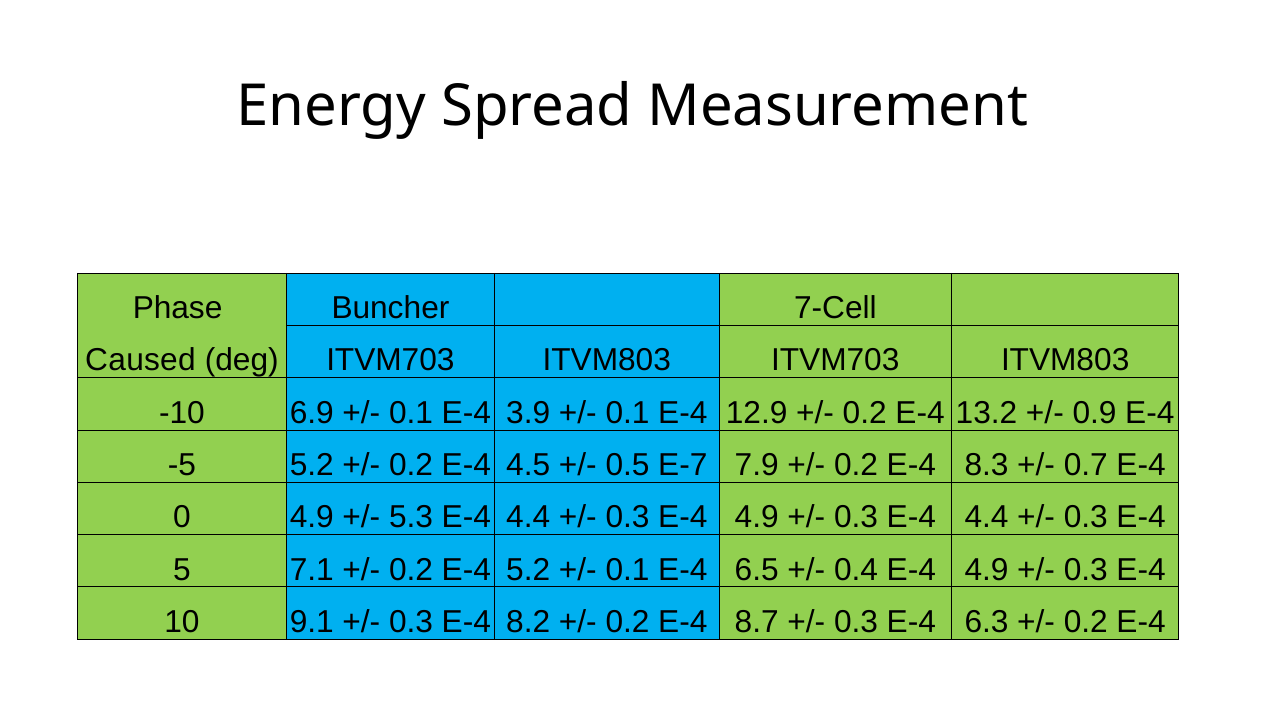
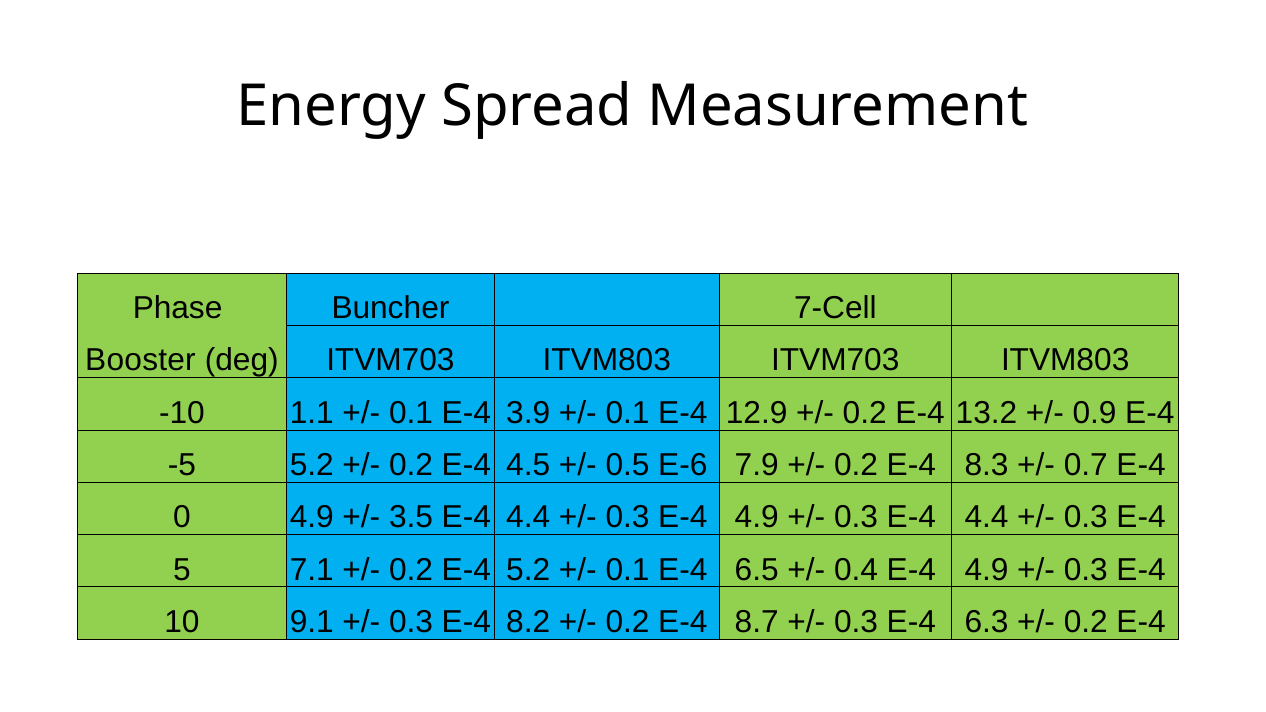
Caused: Caused -> Booster
6.9: 6.9 -> 1.1
E-7: E-7 -> E-6
5.3: 5.3 -> 3.5
